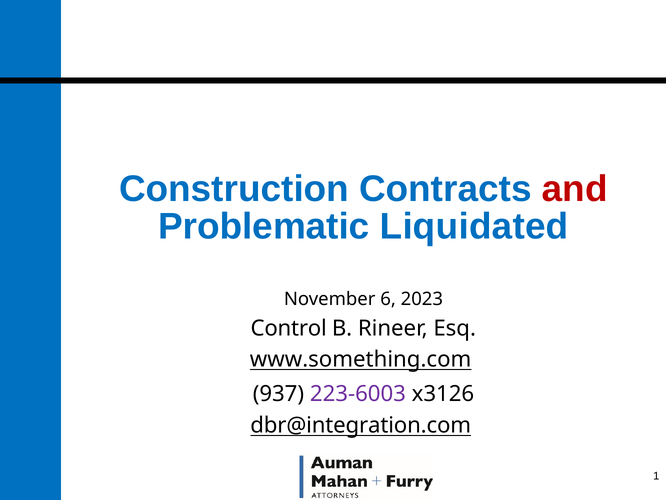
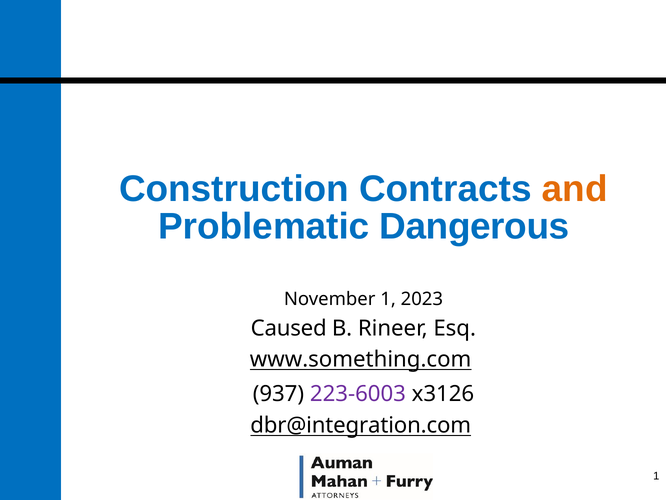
and colour: red -> orange
Liquidated: Liquidated -> Dangerous
November 6: 6 -> 1
Control: Control -> Caused
